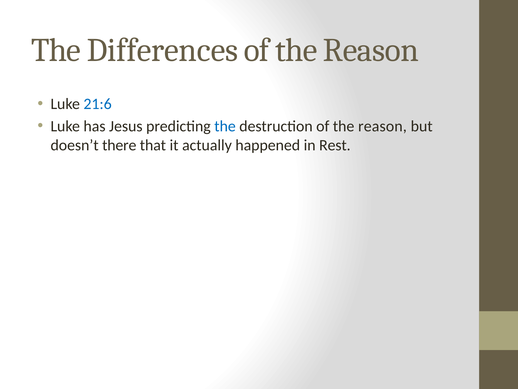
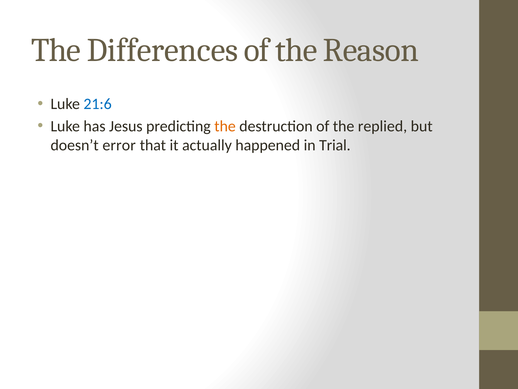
the at (225, 126) colour: blue -> orange
destruction of the reason: reason -> replied
there: there -> error
Rest: Rest -> Trial
